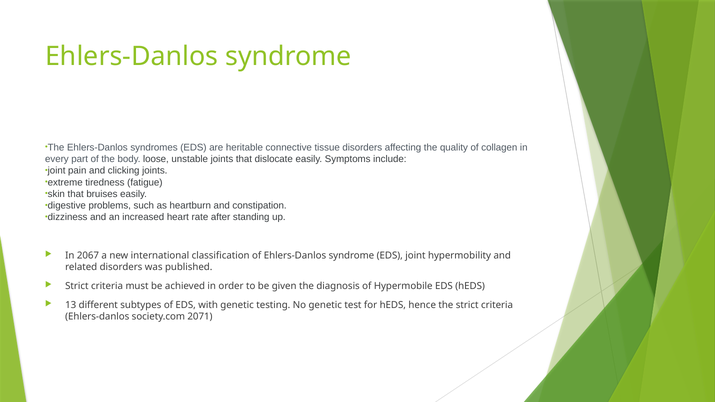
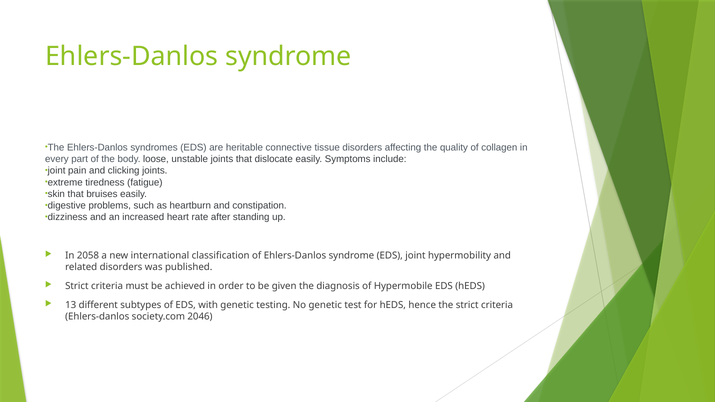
2067: 2067 -> 2058
2071: 2071 -> 2046
